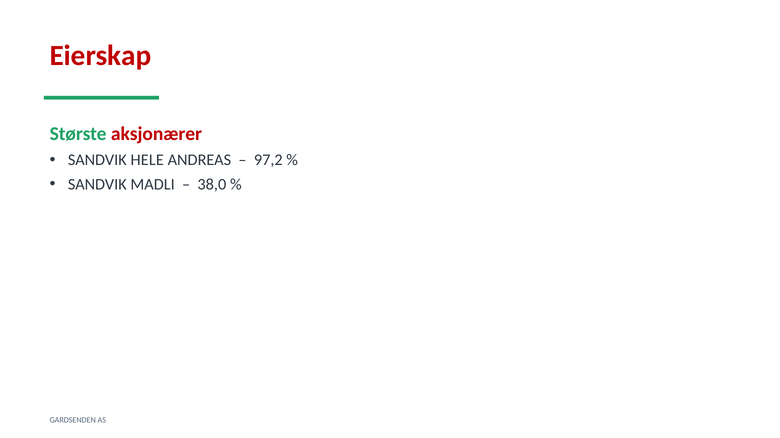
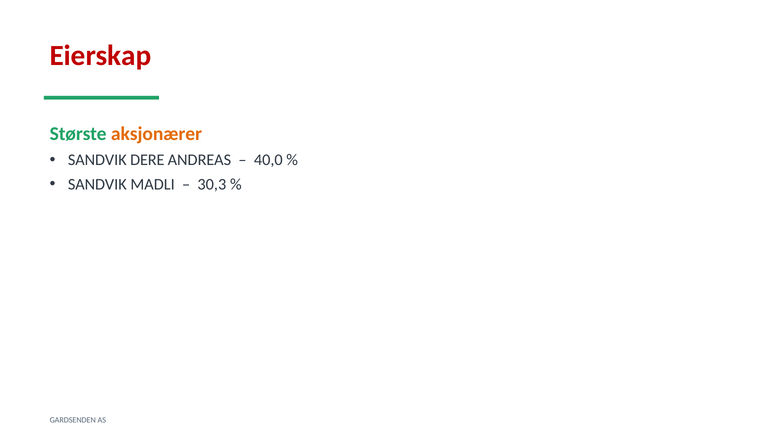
aksjonærer colour: red -> orange
HELE: HELE -> DERE
97,2: 97,2 -> 40,0
38,0: 38,0 -> 30,3
